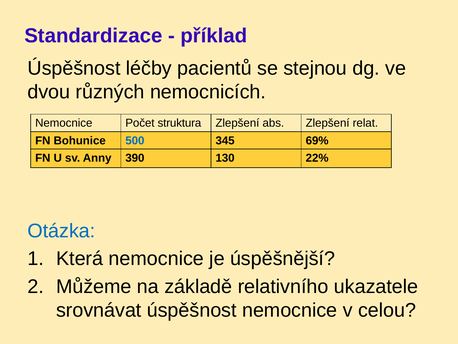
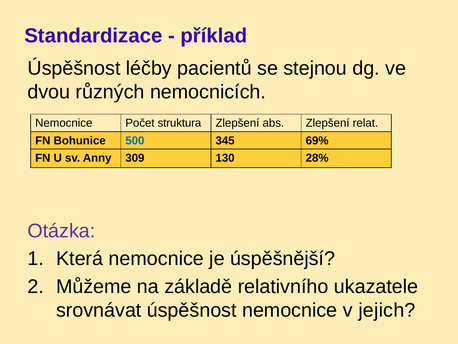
390: 390 -> 309
22%: 22% -> 28%
Otázka colour: blue -> purple
celou: celou -> jejich
